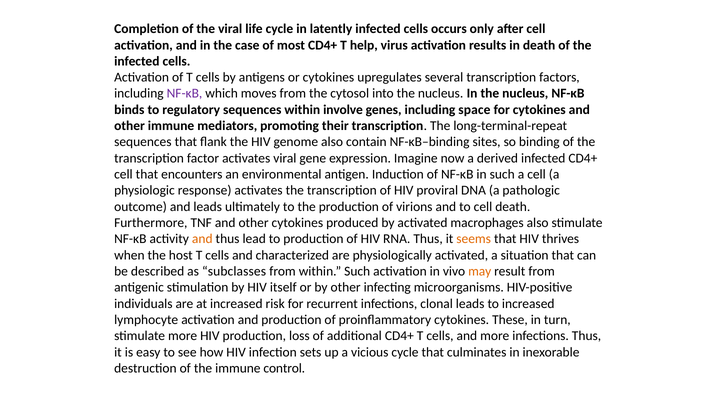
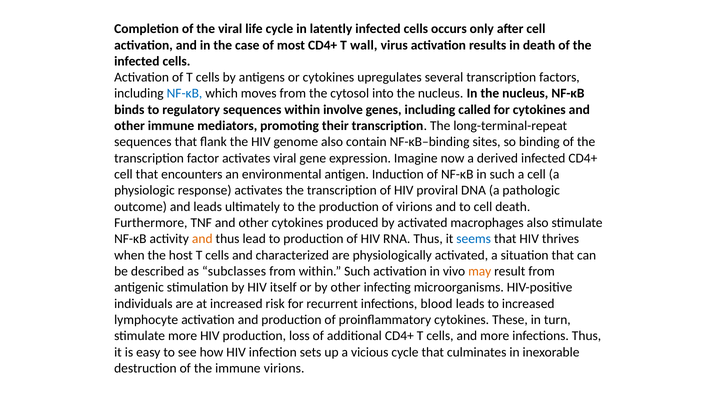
help: help -> wall
NF-κB at (185, 94) colour: purple -> blue
space: space -> called
seems colour: orange -> blue
clonal: clonal -> blood
immune control: control -> virions
